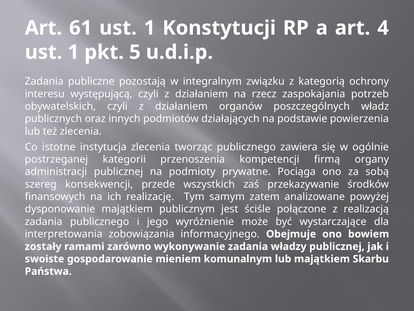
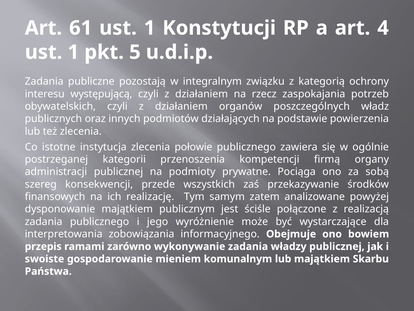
tworząc: tworząc -> połowie
zostały: zostały -> przepis
